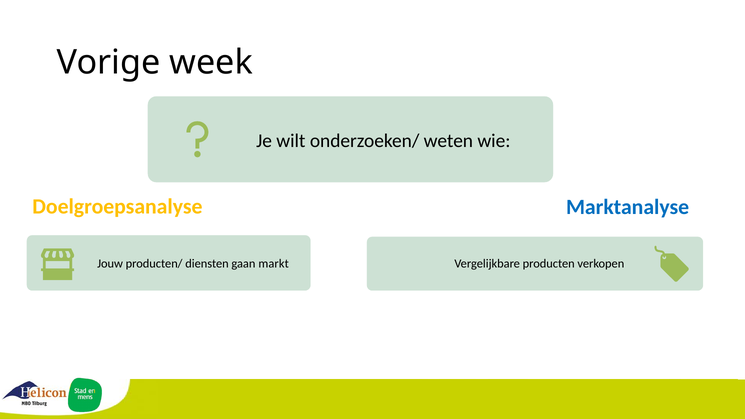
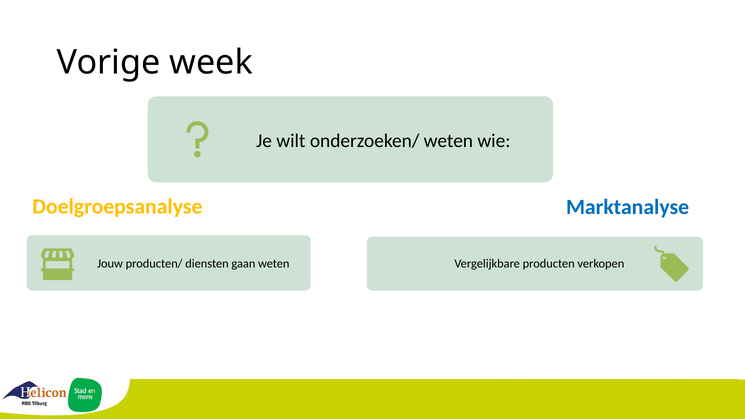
gaan markt: markt -> weten
